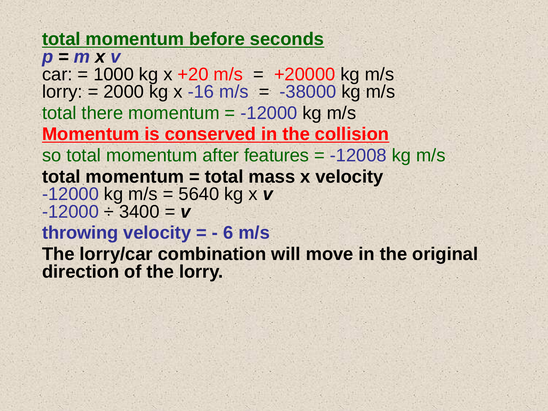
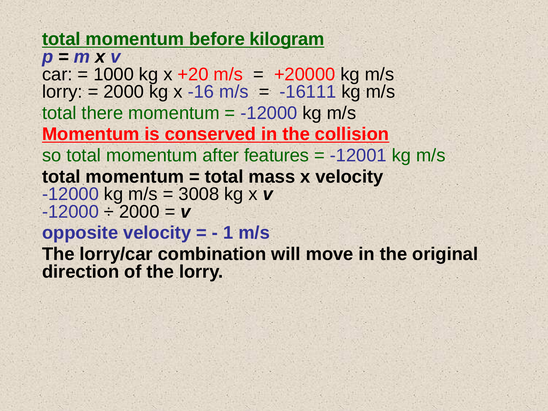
seconds: seconds -> kilogram
-38000: -38000 -> -16111
-12008: -12008 -> -12001
5640: 5640 -> 3008
3400 at (139, 212): 3400 -> 2000
throwing: throwing -> opposite
6: 6 -> 1
